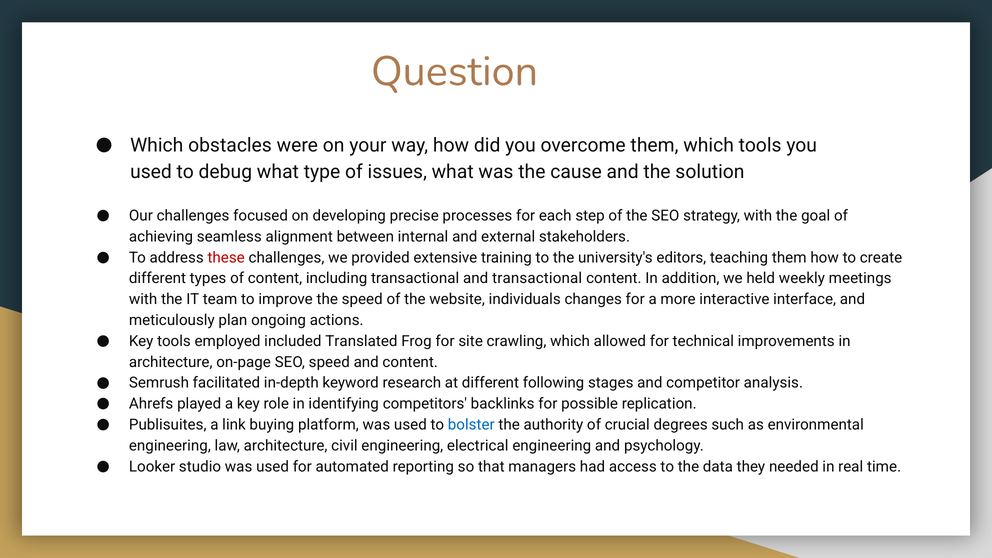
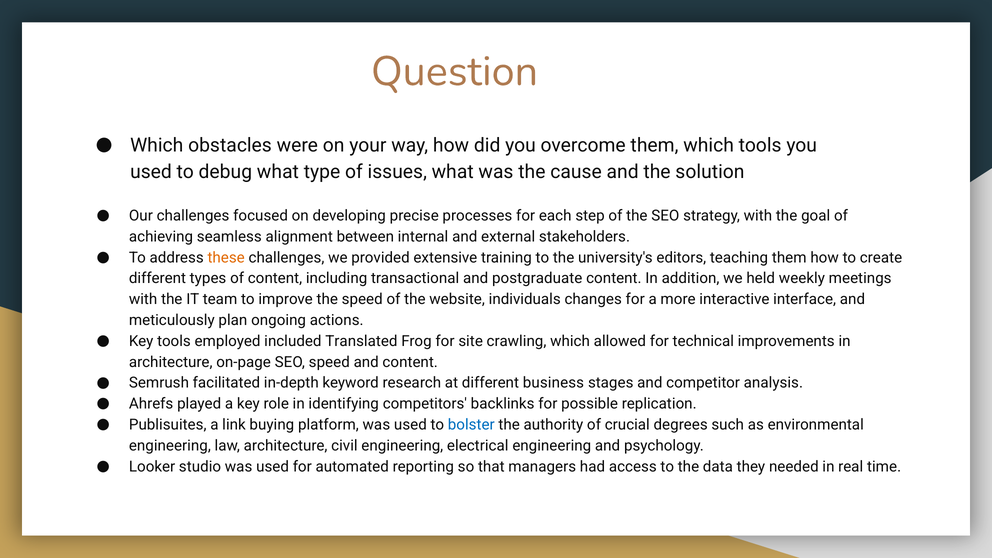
these colour: red -> orange
and transactional: transactional -> postgraduate
following: following -> business
